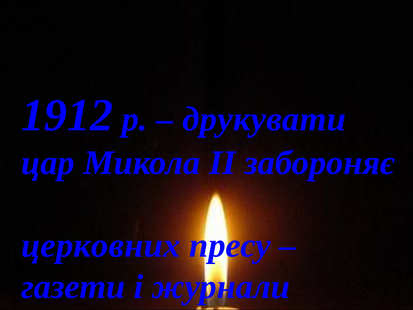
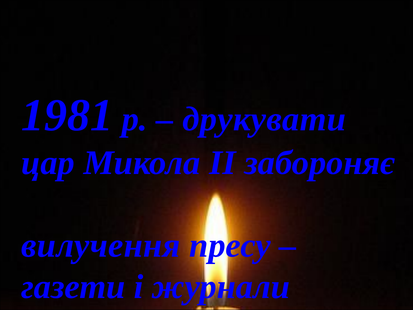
1912: 1912 -> 1981
церковних: церковних -> вилучення
